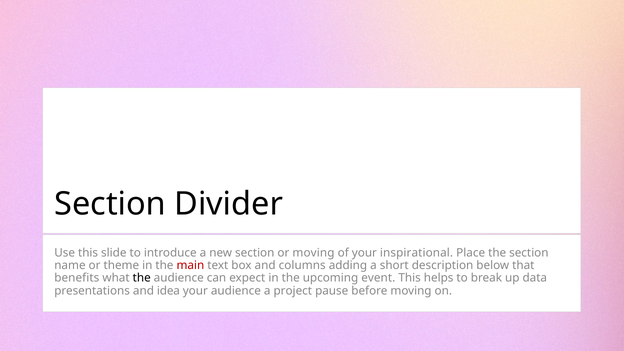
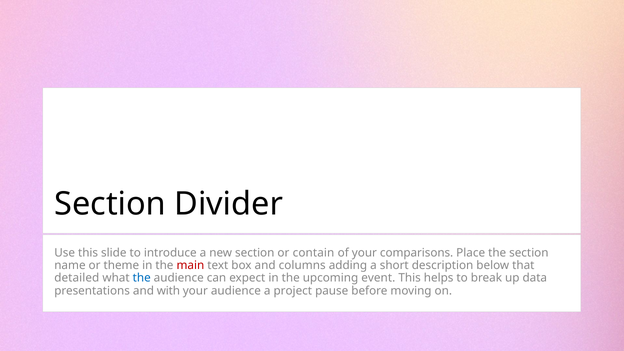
or moving: moving -> contain
inspirational: inspirational -> comparisons
benefits: benefits -> detailed
the at (142, 278) colour: black -> blue
idea: idea -> with
